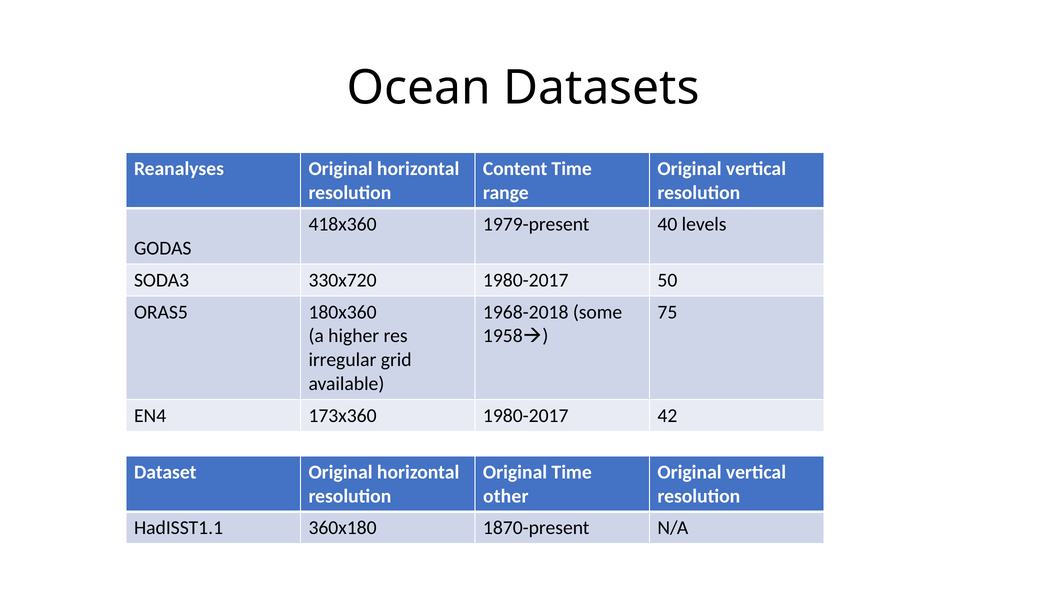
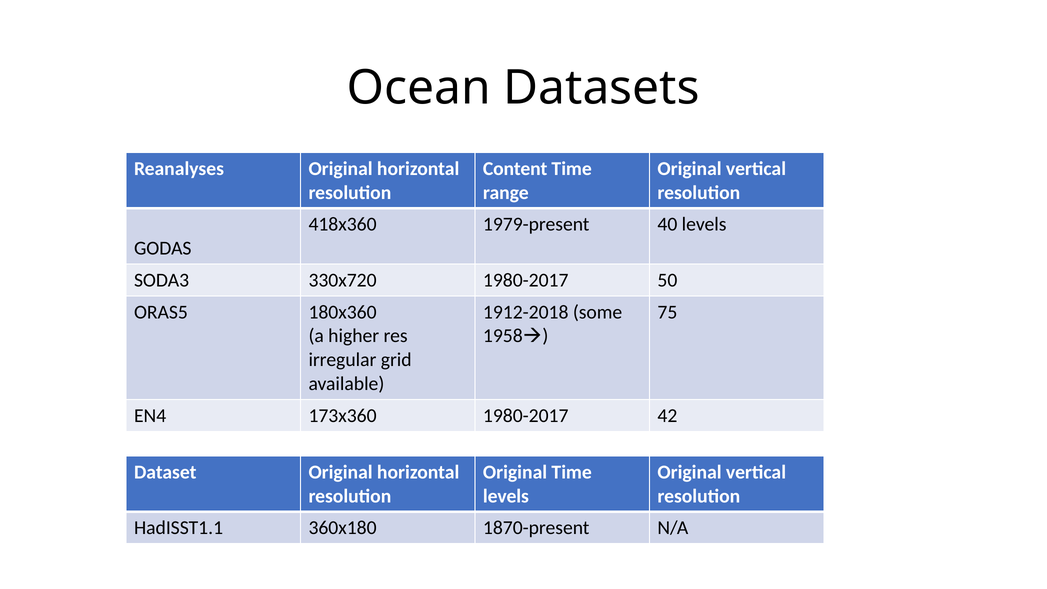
1968-2018: 1968-2018 -> 1912-2018
other at (506, 496): other -> levels
